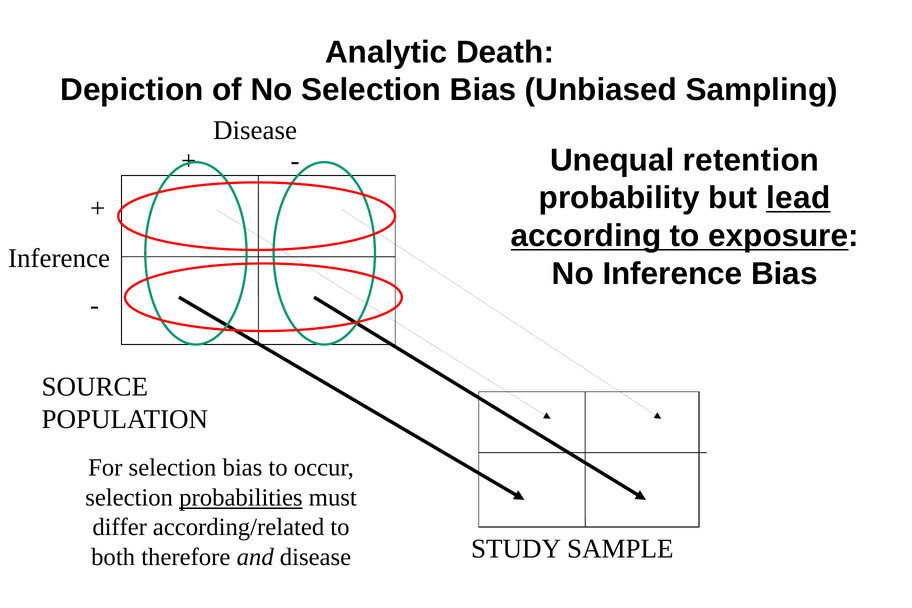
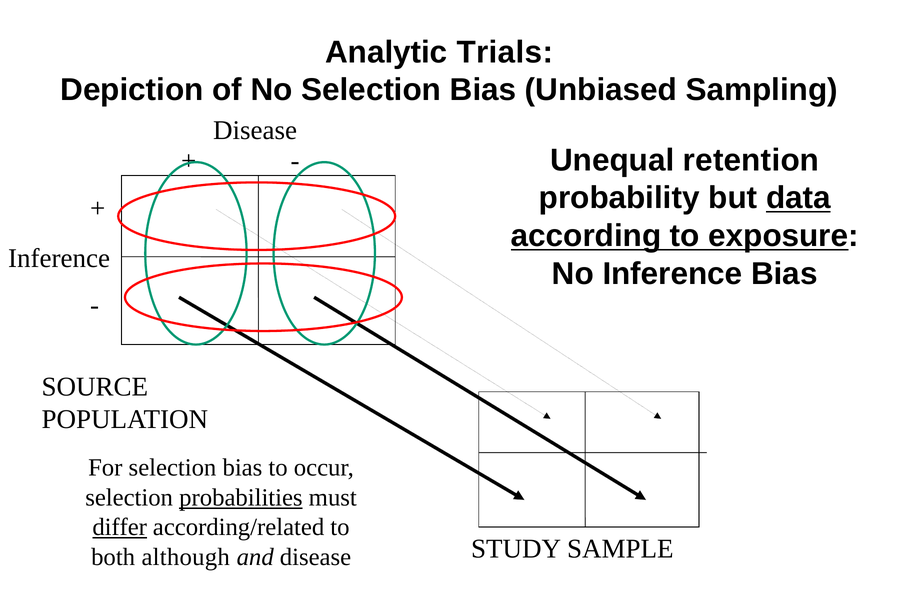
Death: Death -> Trials
lead: lead -> data
differ underline: none -> present
therefore: therefore -> although
